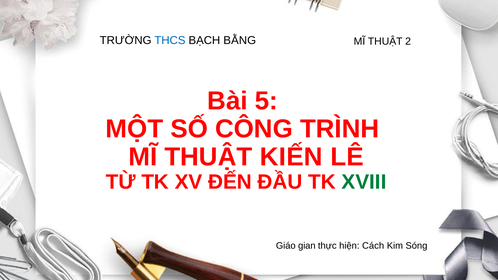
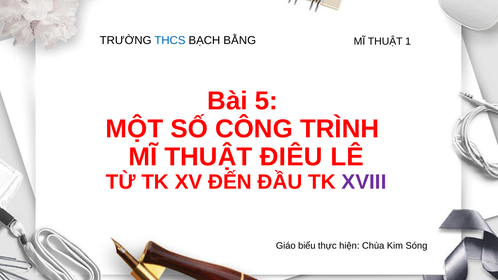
2: 2 -> 1
KIẾN: KIẾN -> ĐIÊU
XVIII colour: green -> purple
gian: gian -> biểu
Cách: Cách -> Chùa
